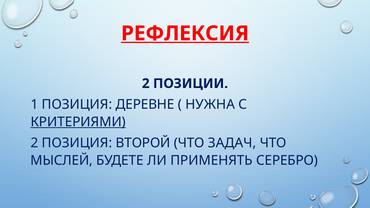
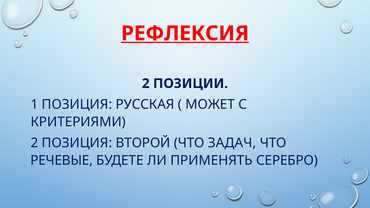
ДЕРЕВНЕ: ДЕРЕВНЕ -> РУССКАЯ
НУЖНА: НУЖНА -> МОЖЕТ
КРИТЕРИЯМИ underline: present -> none
МЫСЛЕЙ: МЫСЛЕЙ -> РЕЧЕВЫЕ
